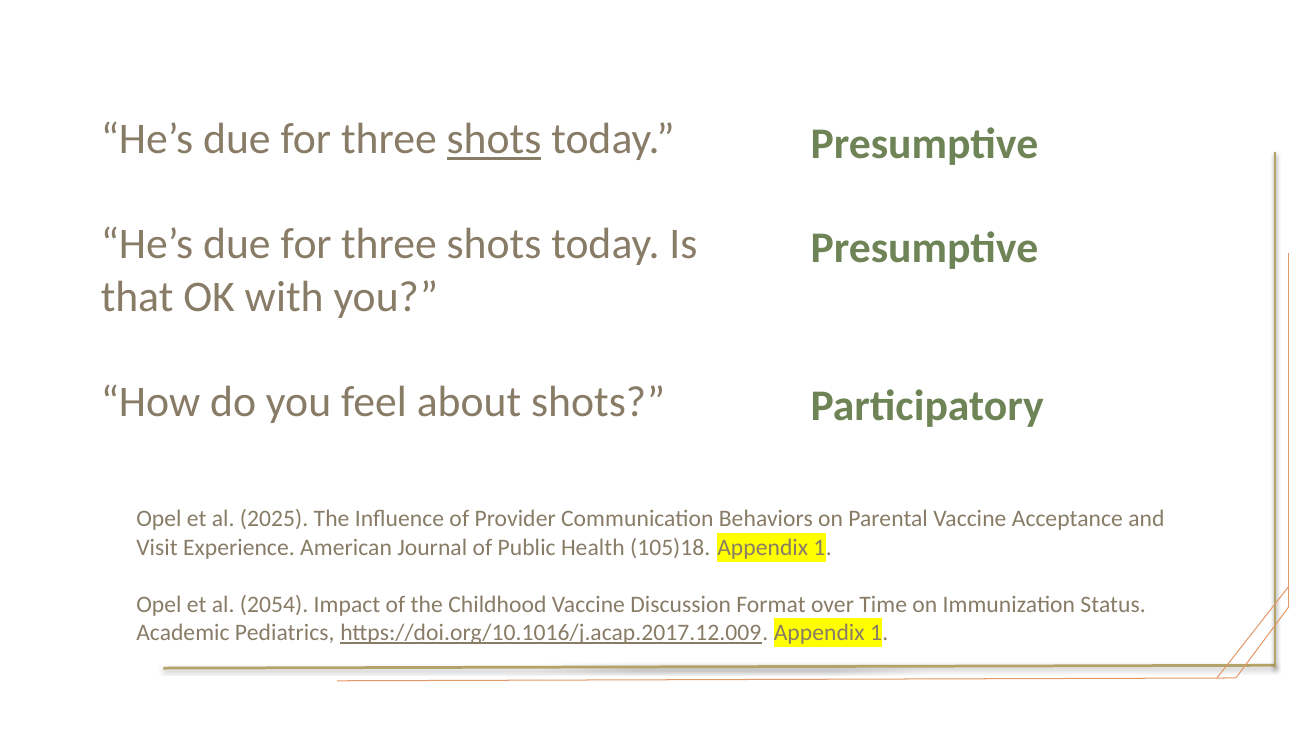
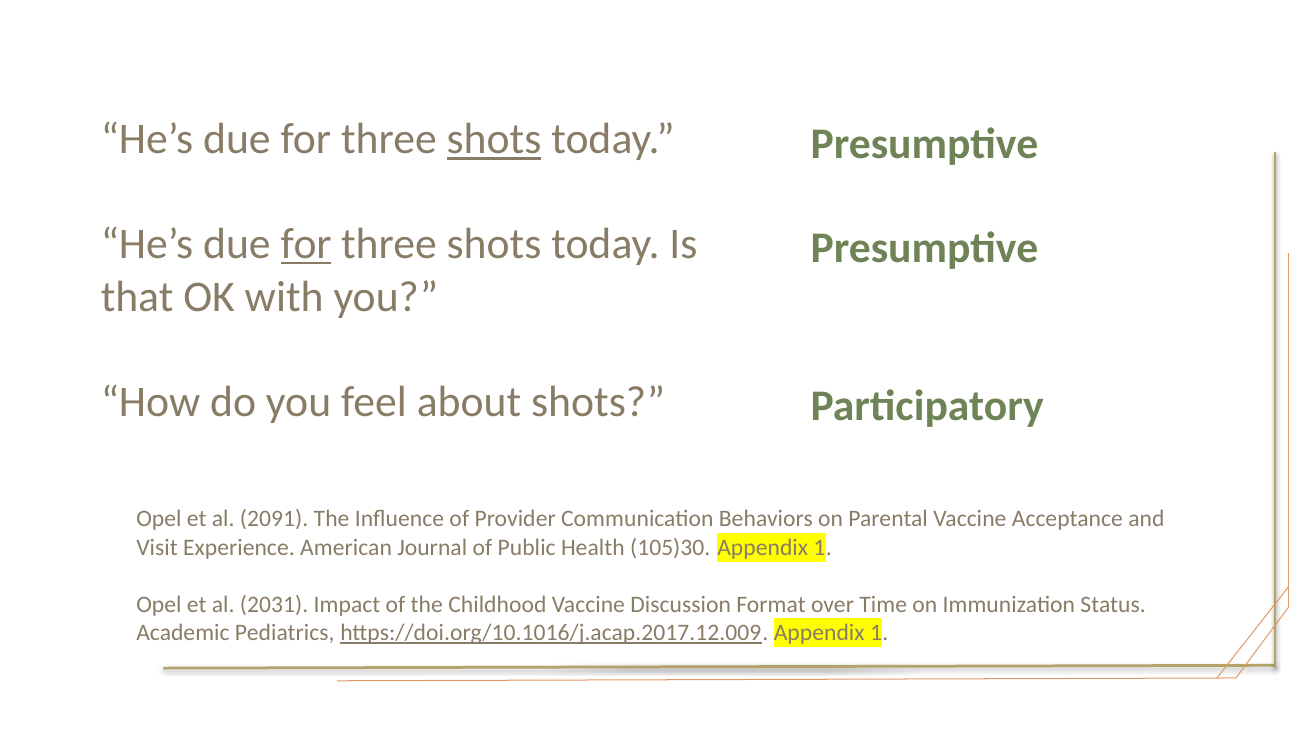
for at (306, 244) underline: none -> present
2025: 2025 -> 2091
105)18: 105)18 -> 105)30
2054: 2054 -> 2031
